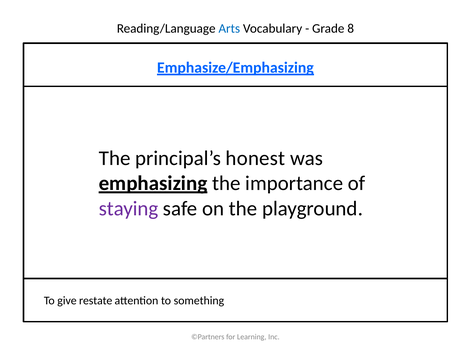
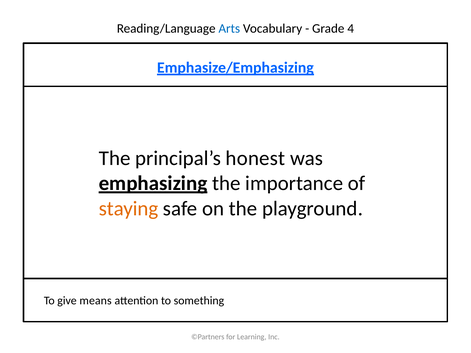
8: 8 -> 4
staying colour: purple -> orange
restate: restate -> means
